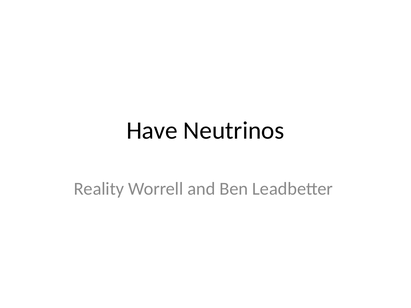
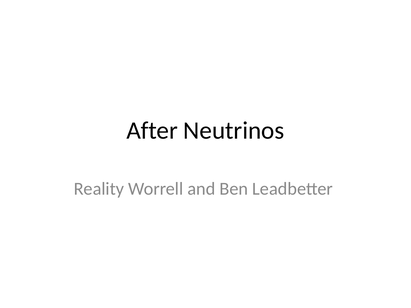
Have: Have -> After
